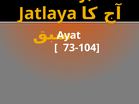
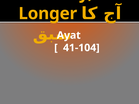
Jatlaya: Jatlaya -> Longer
73-104: 73-104 -> 41-104
